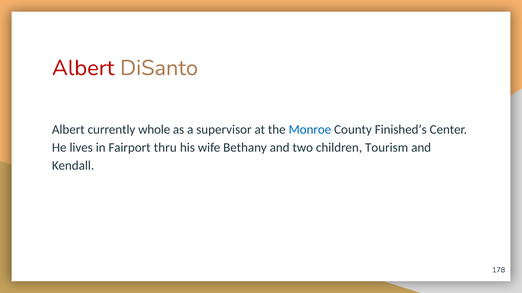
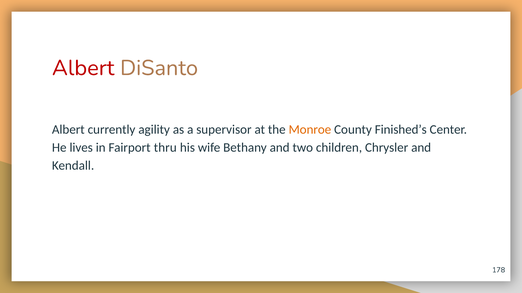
whole: whole -> agility
Monroe colour: blue -> orange
Tourism: Tourism -> Chrysler
